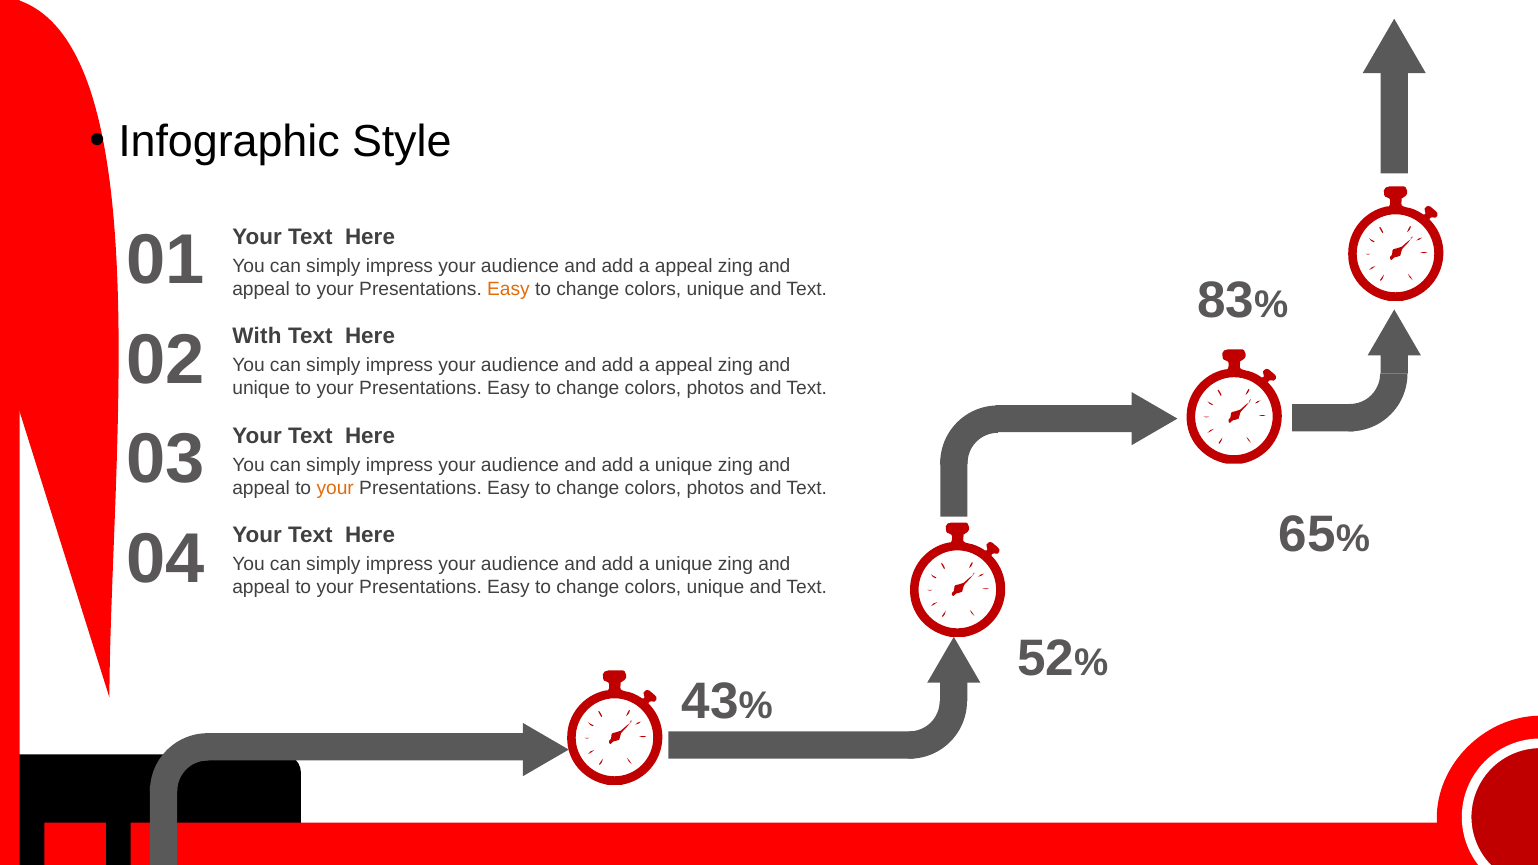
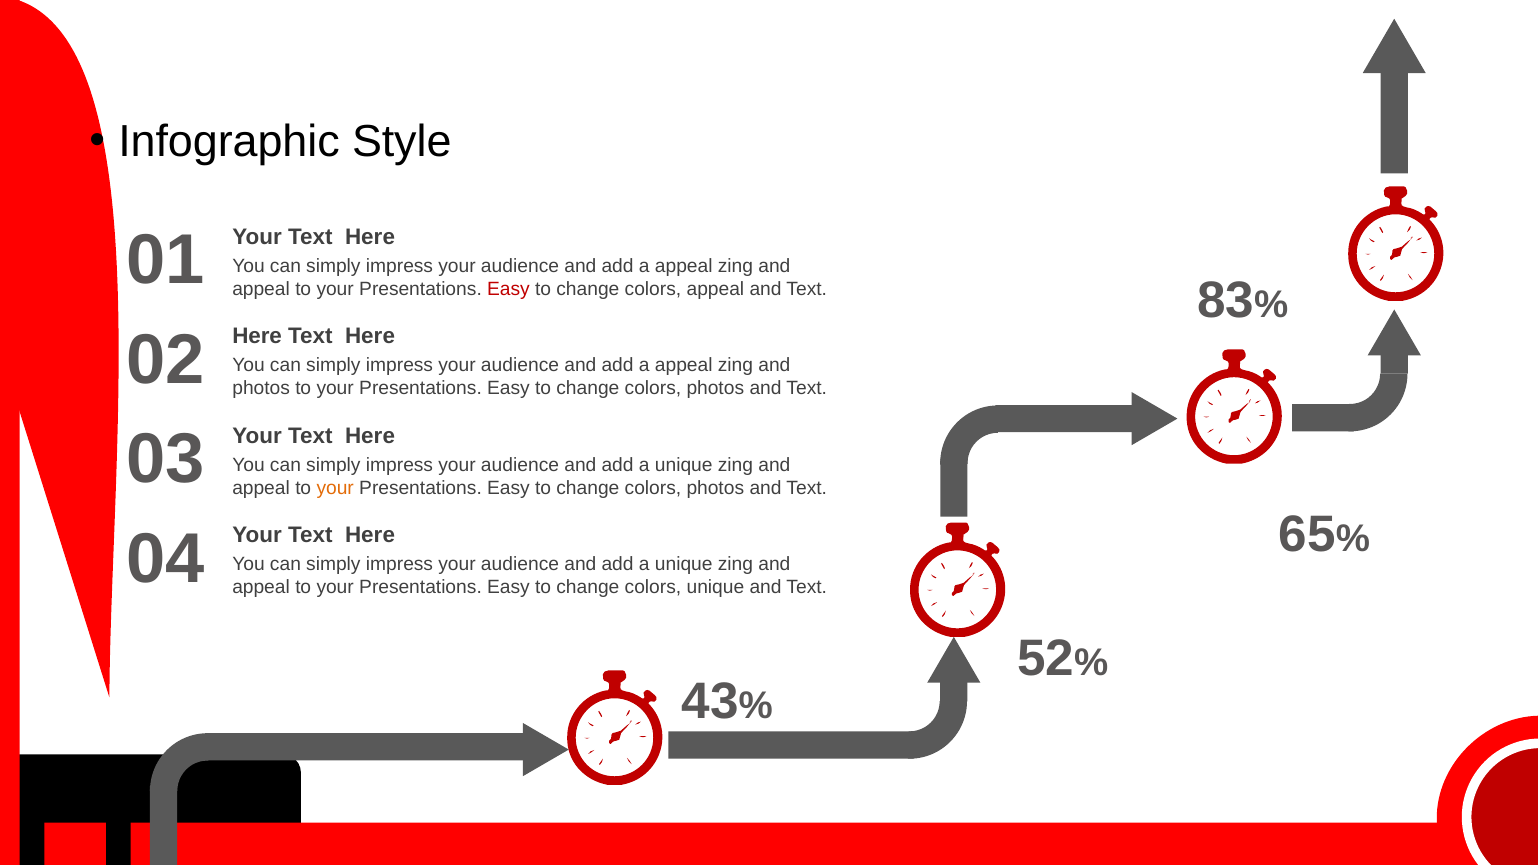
Easy at (508, 289) colour: orange -> red
unique at (715, 289): unique -> appeal
With at (257, 336): With -> Here
unique at (261, 389): unique -> photos
